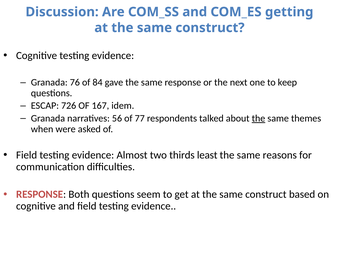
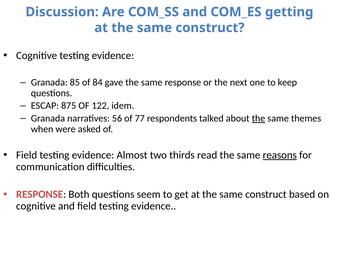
76: 76 -> 85
726: 726 -> 875
167: 167 -> 122
least: least -> read
reasons underline: none -> present
